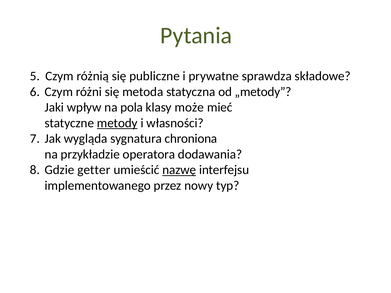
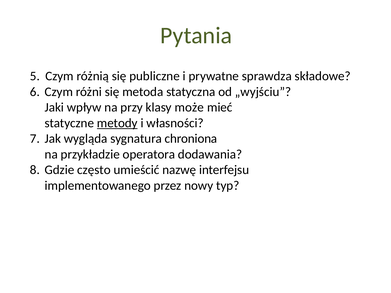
„metody: „metody -> „wyjściu
pola: pola -> przy
getter: getter -> często
nazwę underline: present -> none
